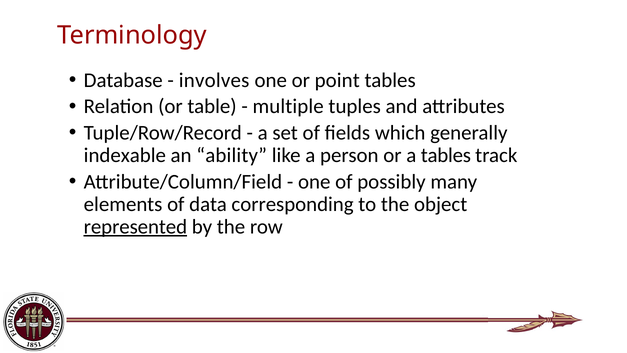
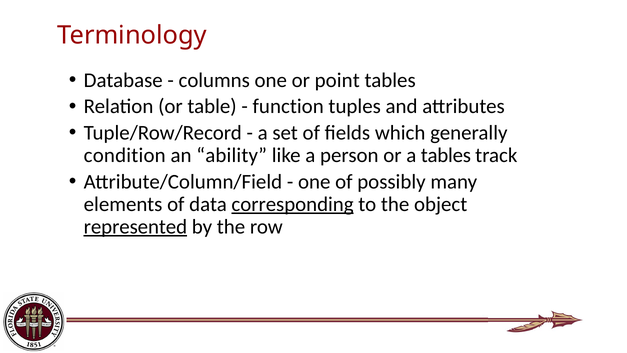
involves: involves -> columns
multiple: multiple -> function
indexable: indexable -> condition
corresponding underline: none -> present
